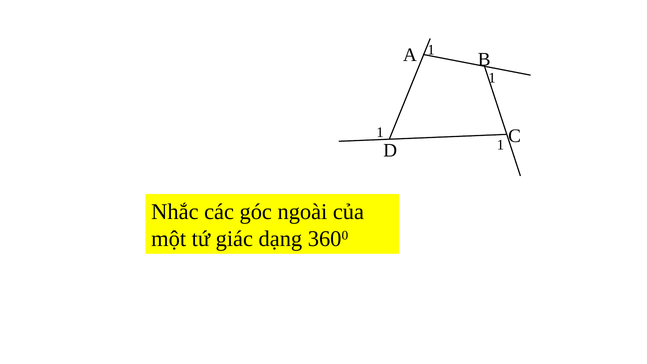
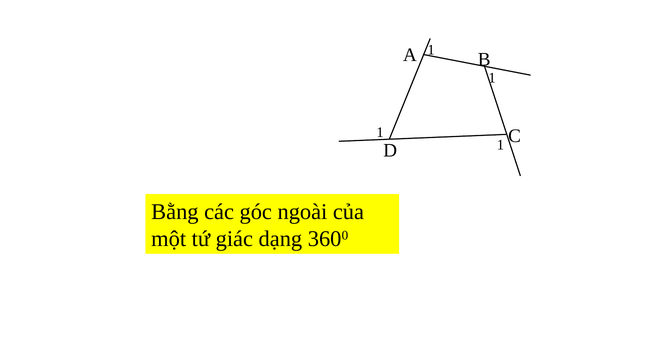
Nhắc: Nhắc -> Bằng
